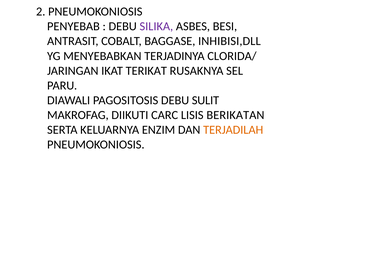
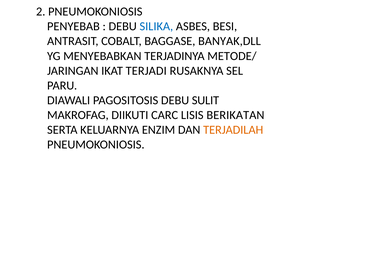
SILIKA colour: purple -> blue
INHIBISI,DLL: INHIBISI,DLL -> BANYAK,DLL
CLORIDA/: CLORIDA/ -> METODE/
TERIKAT: TERIKAT -> TERJADI
